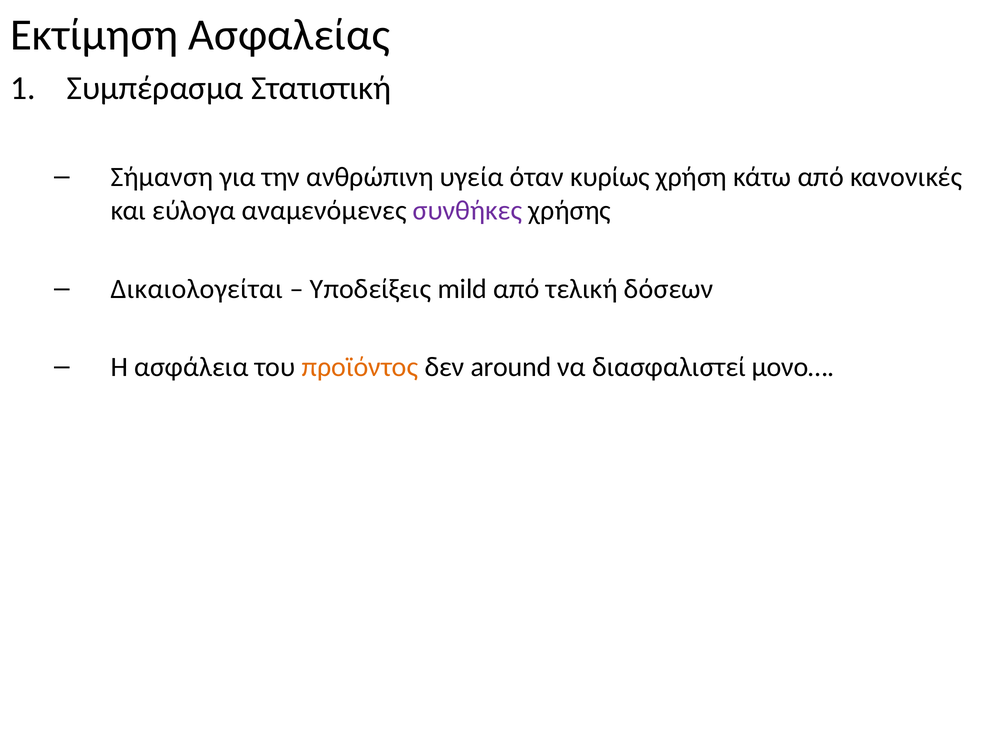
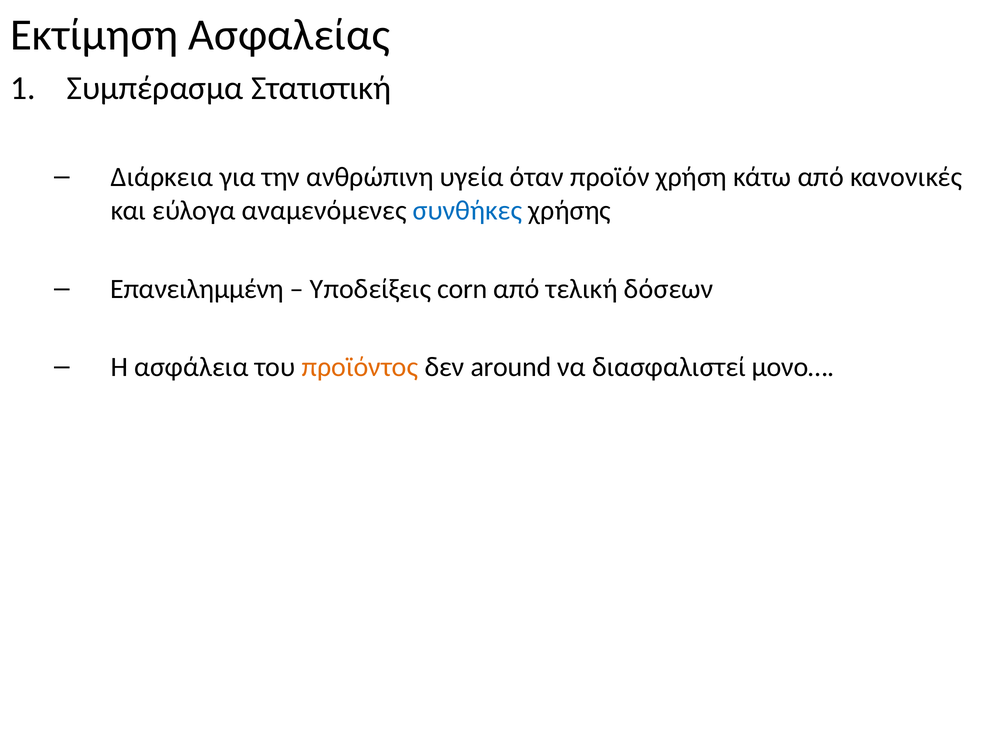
Σήμανση: Σήμανση -> Διάρκεια
κυρίως: κυρίως -> προϊόν
συνθήκες colour: purple -> blue
Δικαιολογείται: Δικαιολογείται -> Επανειλημμένη
mild: mild -> corn
